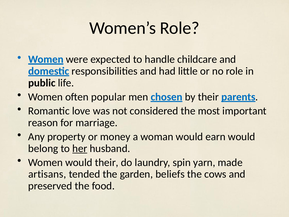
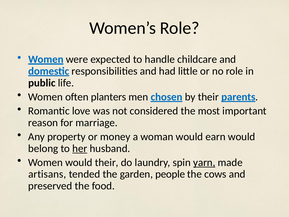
popular: popular -> planters
yarn underline: none -> present
beliefs: beliefs -> people
